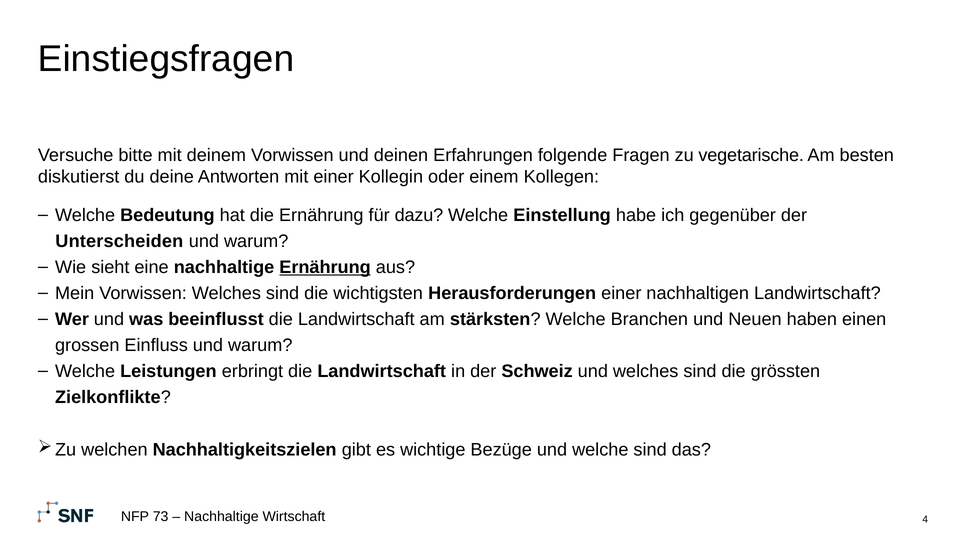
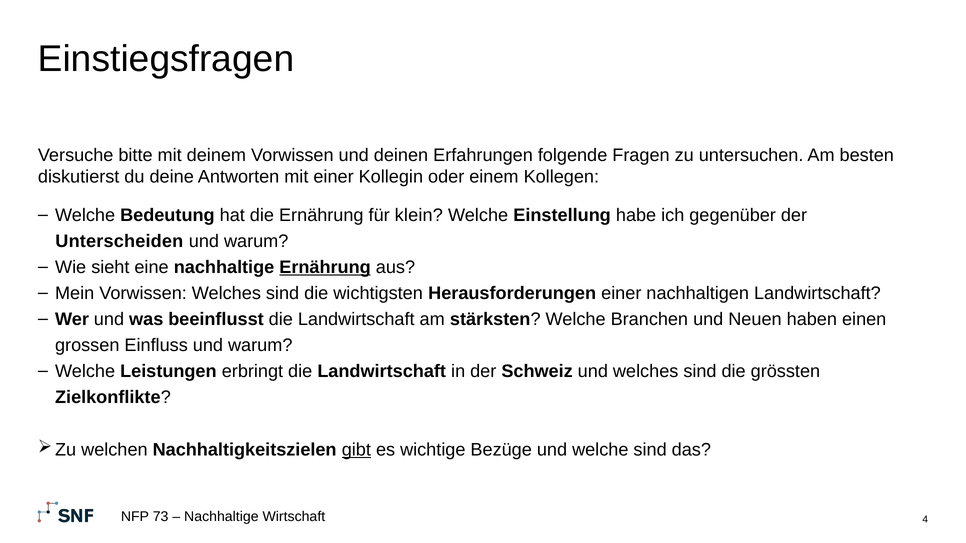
vegetarische: vegetarische -> untersuchen
dazu: dazu -> klein
gibt underline: none -> present
